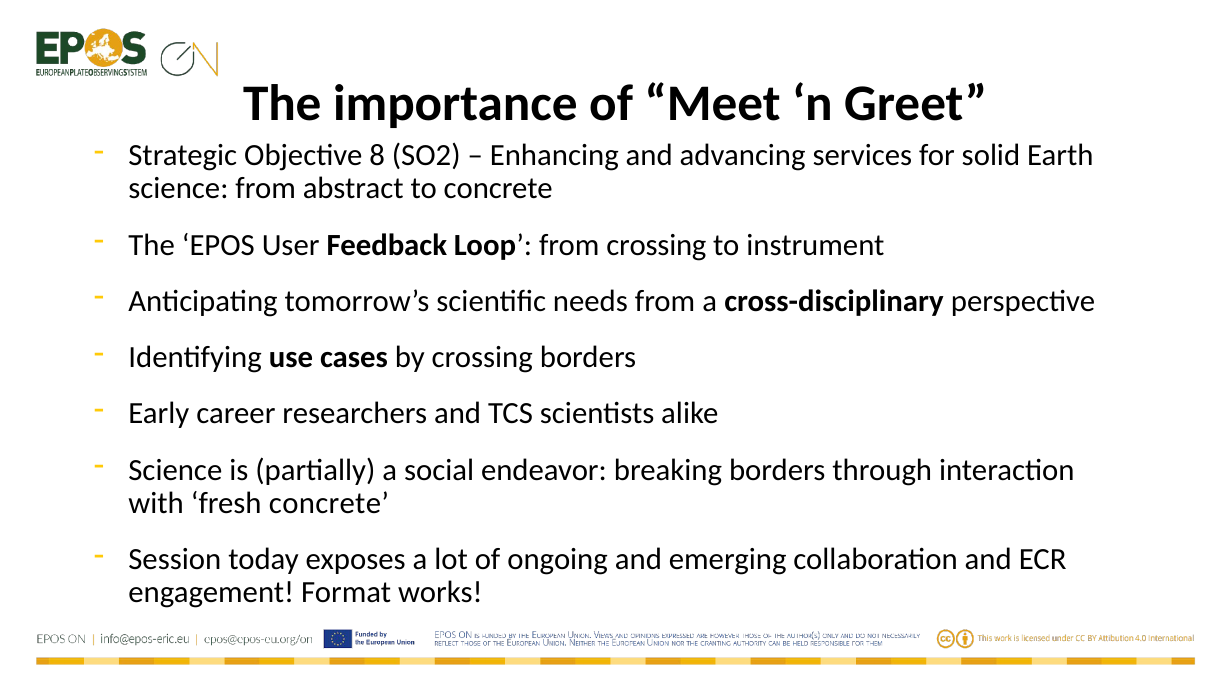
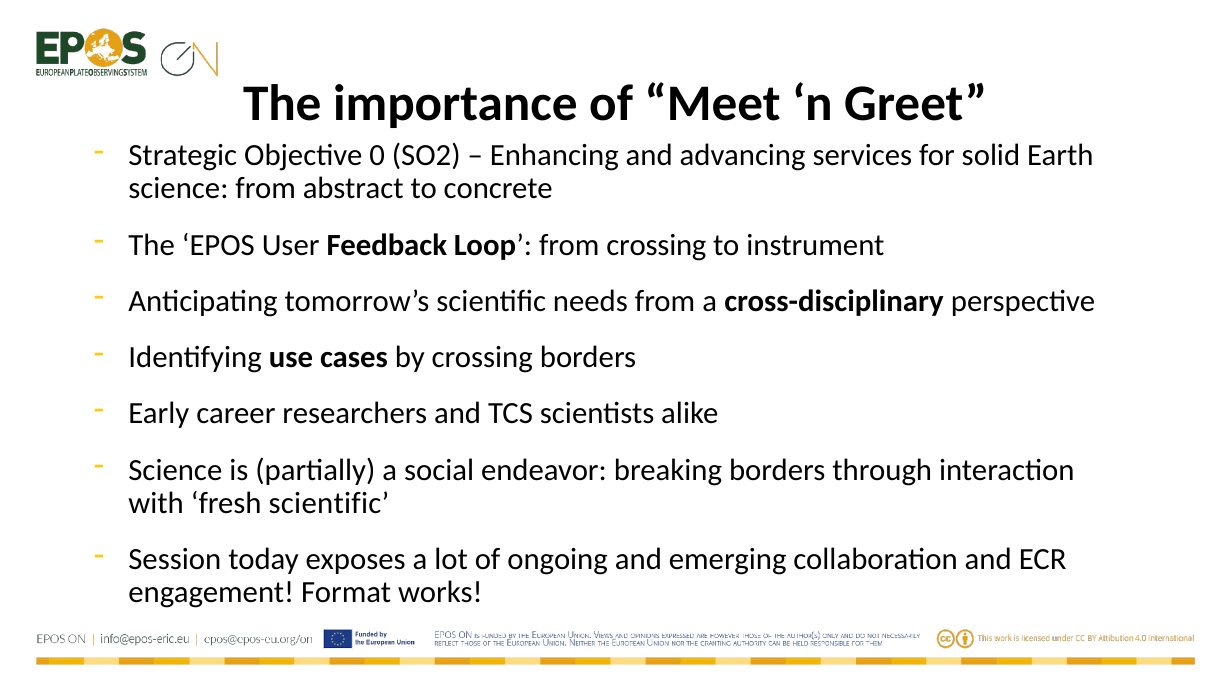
8: 8 -> 0
fresh concrete: concrete -> scientific
